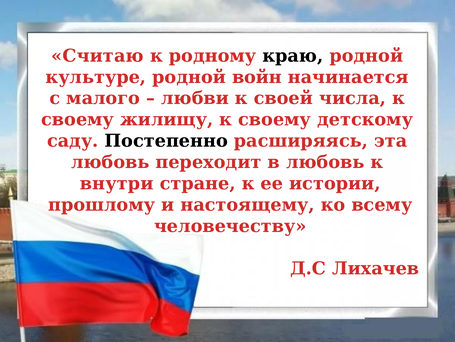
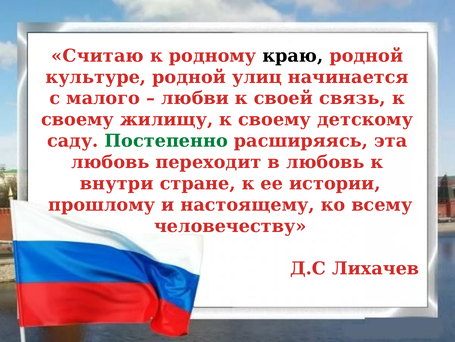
войн: войн -> улиц
числа: числа -> связь
Постепенно colour: black -> green
